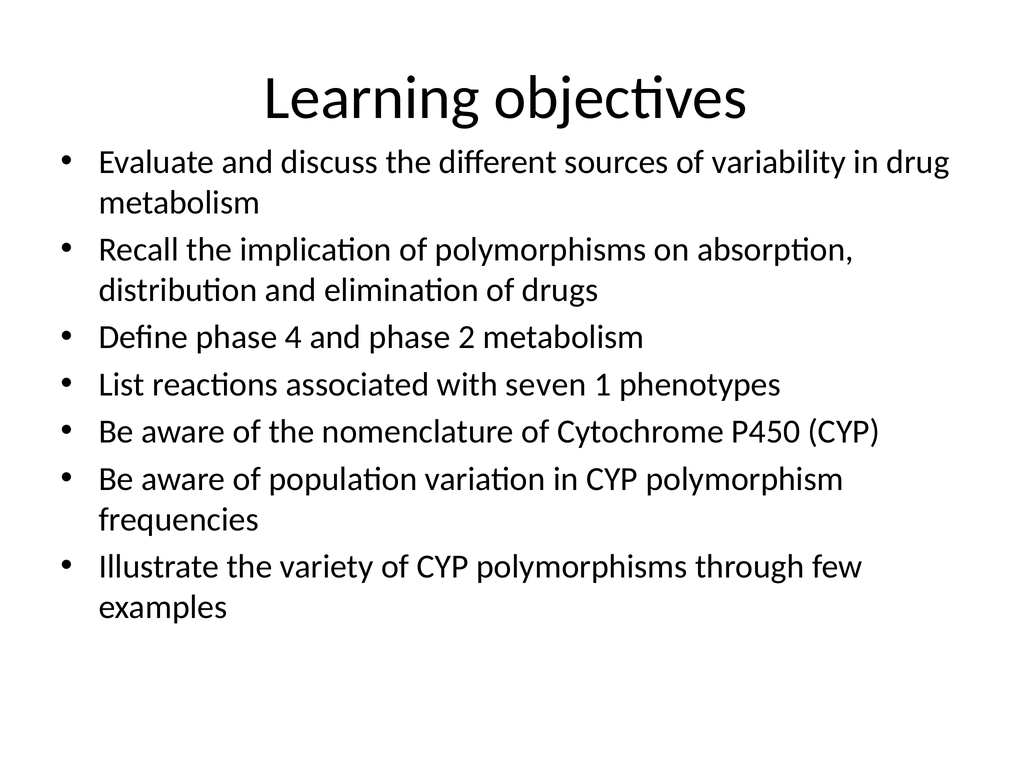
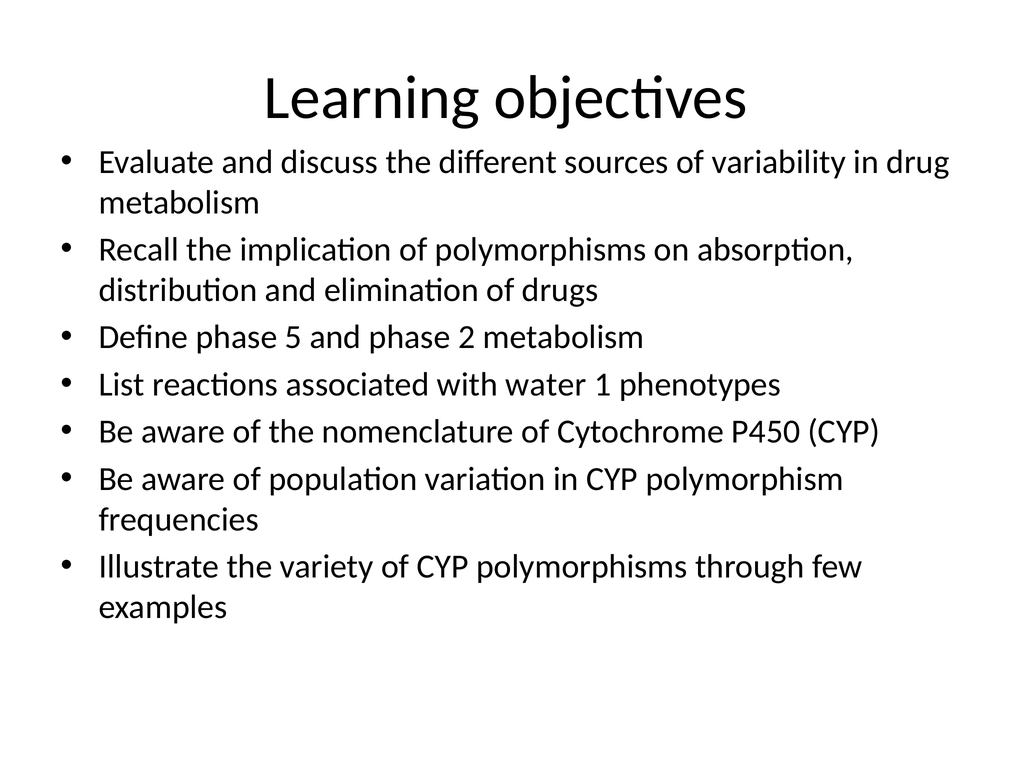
4: 4 -> 5
seven: seven -> water
